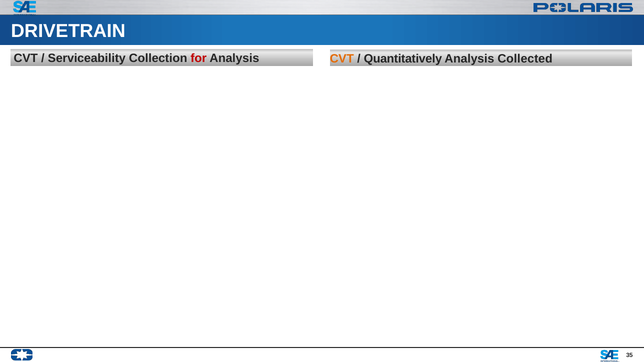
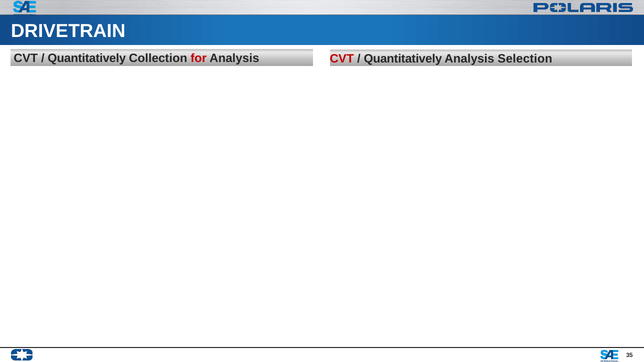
Serviceability at (87, 58): Serviceability -> Quantitatively
CVT at (342, 59) colour: orange -> red
Collected: Collected -> Selection
